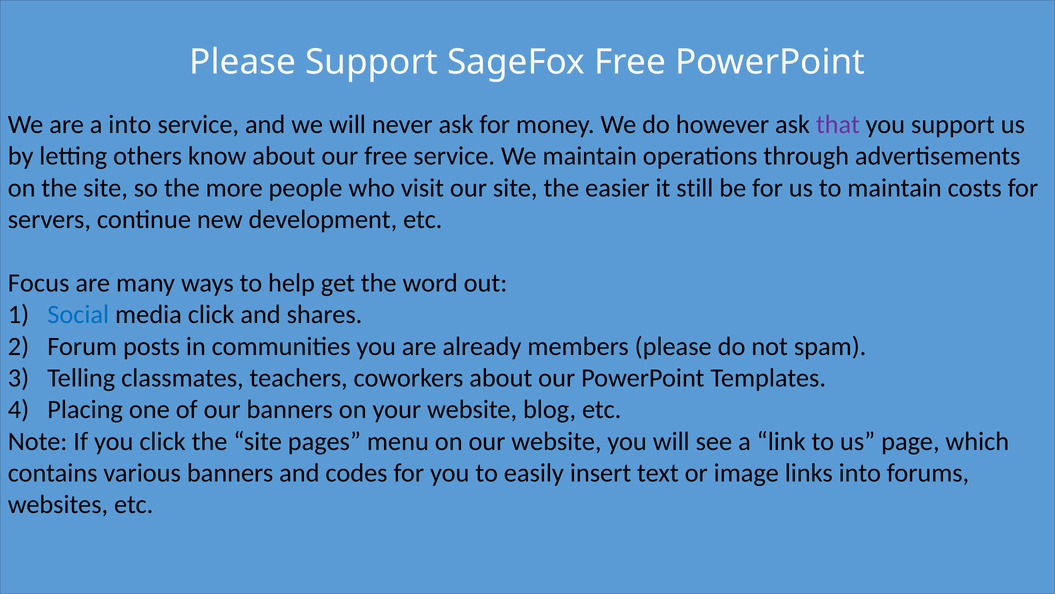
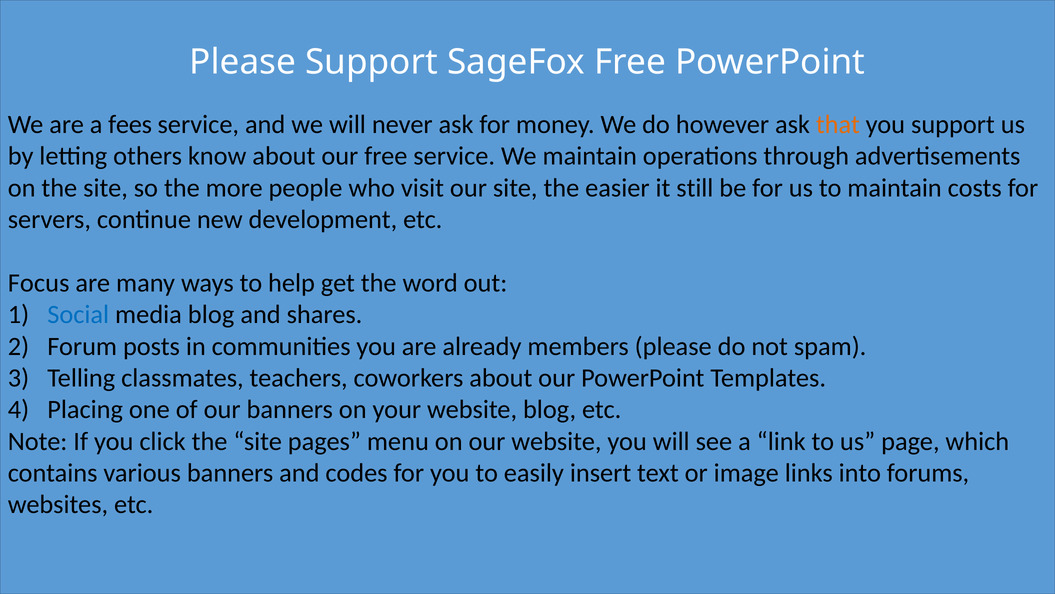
a into: into -> fees
that colour: purple -> orange
media click: click -> blog
